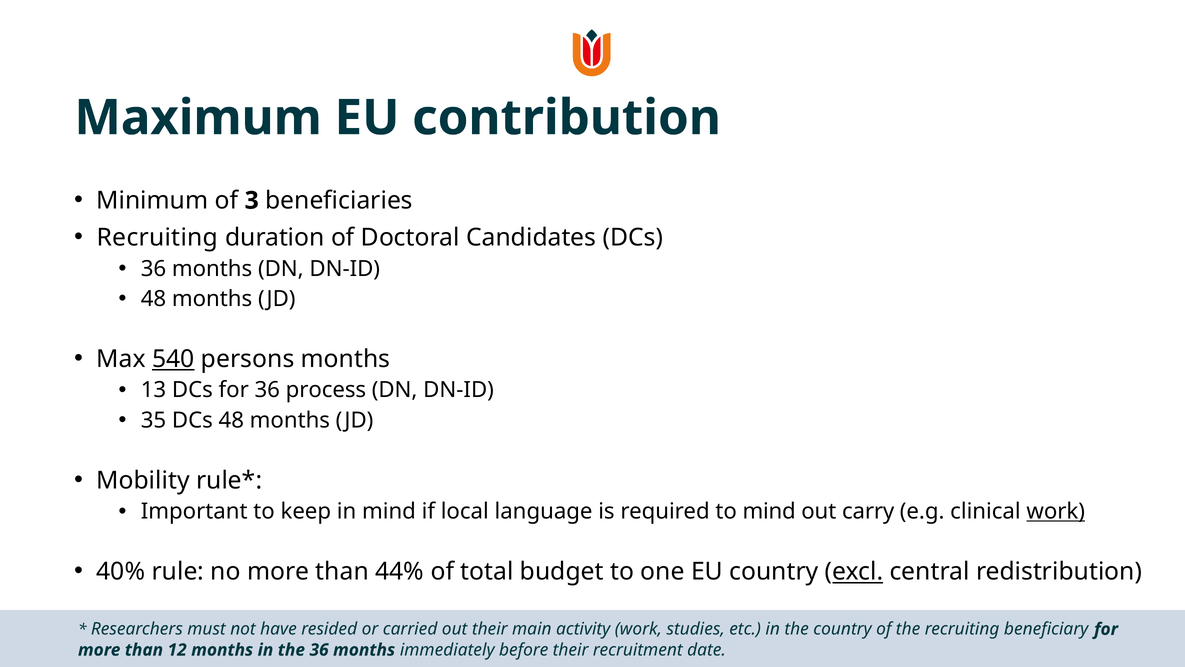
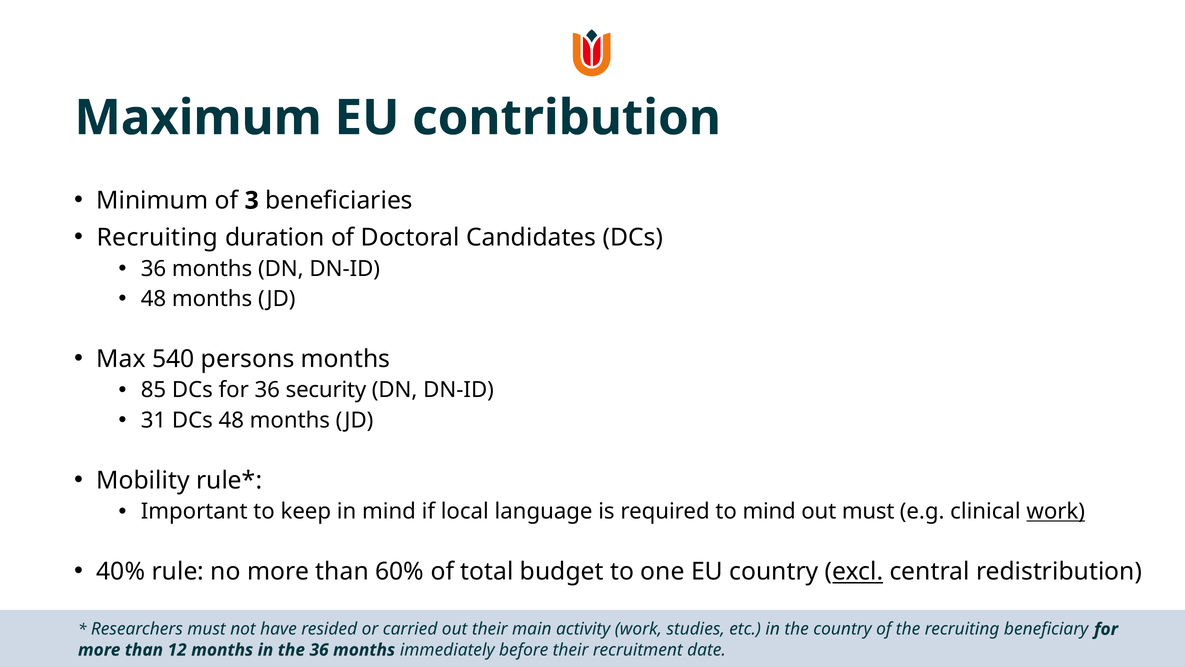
540 underline: present -> none
13: 13 -> 85
process: process -> security
35: 35 -> 31
out carry: carry -> must
44%: 44% -> 60%
